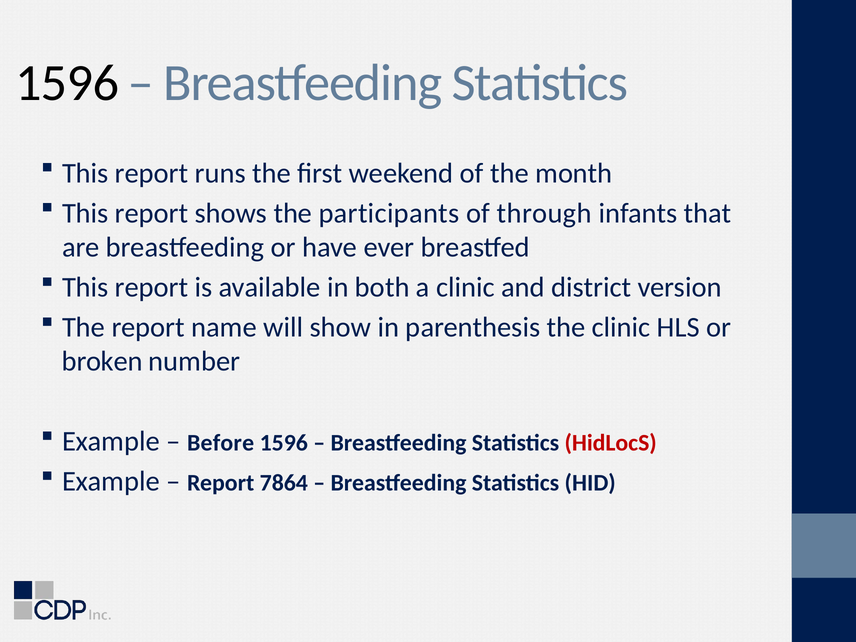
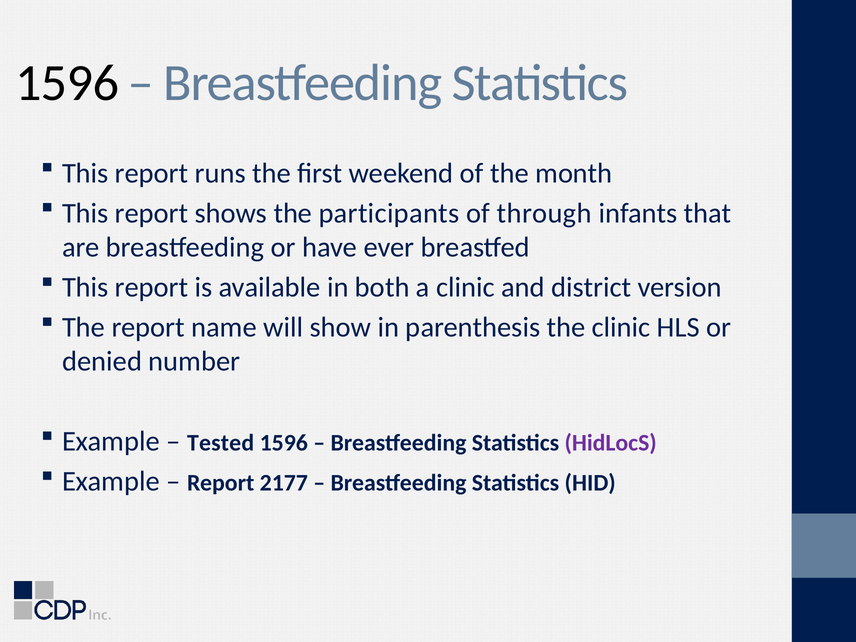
broken: broken -> denied
Before: Before -> Tested
HidLocS colour: red -> purple
7864: 7864 -> 2177
